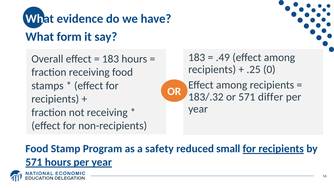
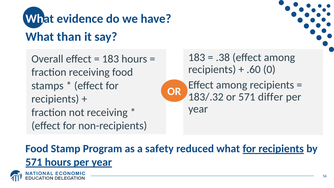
form: form -> than
.49: .49 -> .38
.25: .25 -> .60
reduced small: small -> what
